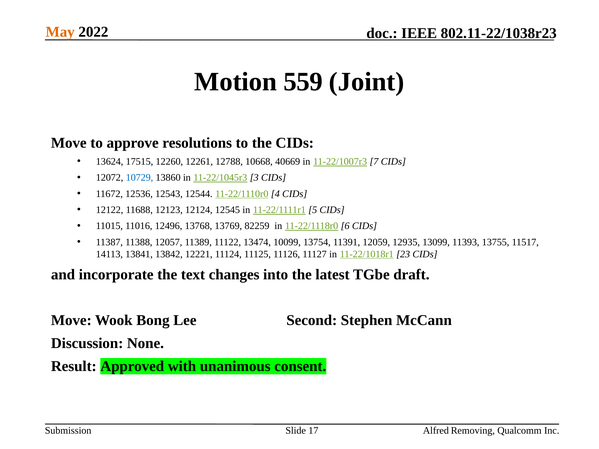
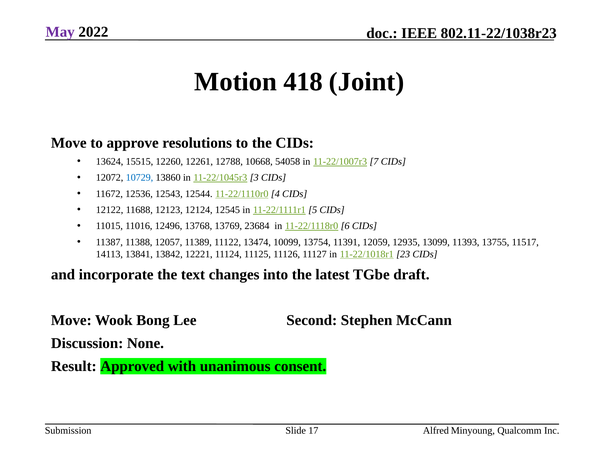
May colour: orange -> purple
559: 559 -> 418
17515: 17515 -> 15515
40669: 40669 -> 54058
82259: 82259 -> 23684
Removing: Removing -> Minyoung
